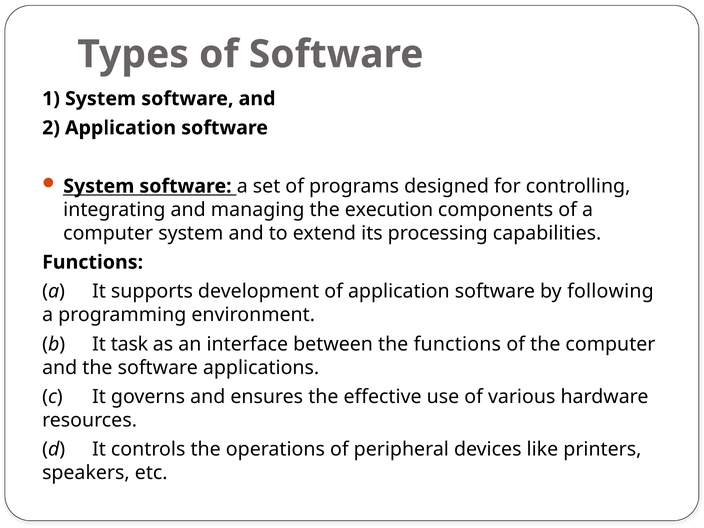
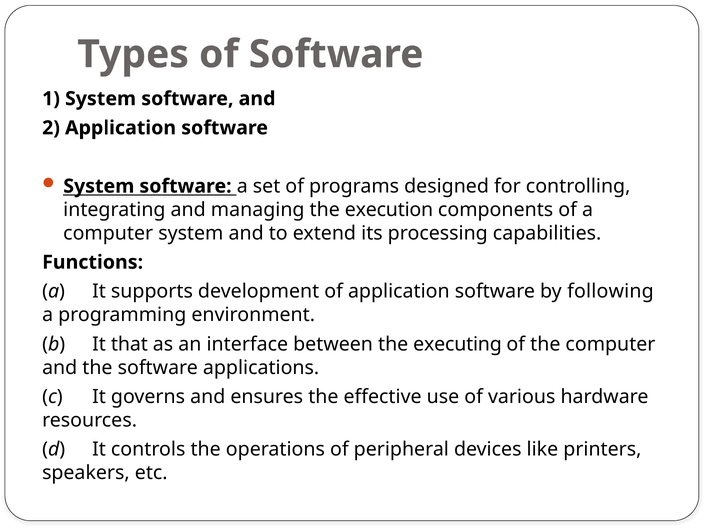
task: task -> that
the functions: functions -> executing
